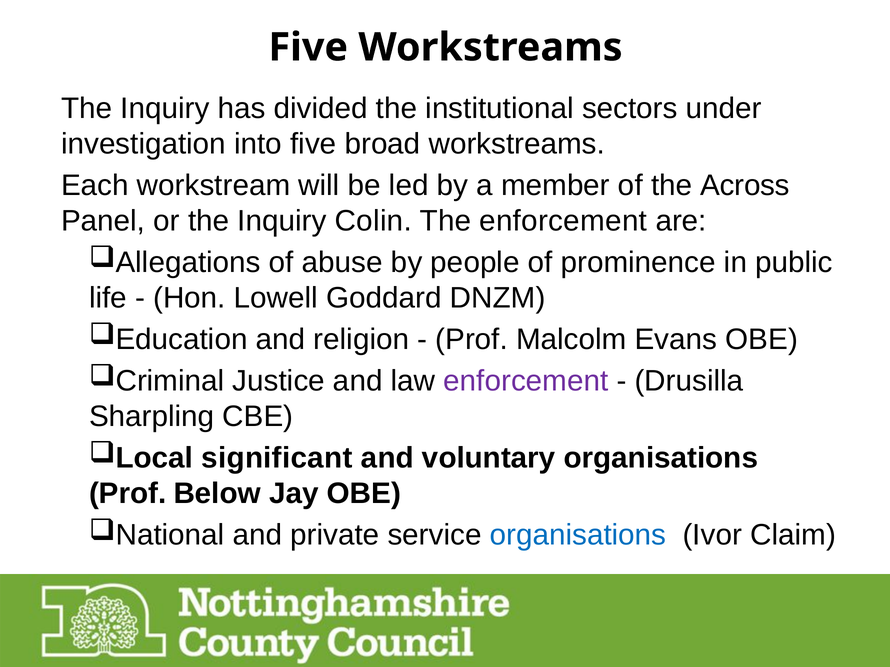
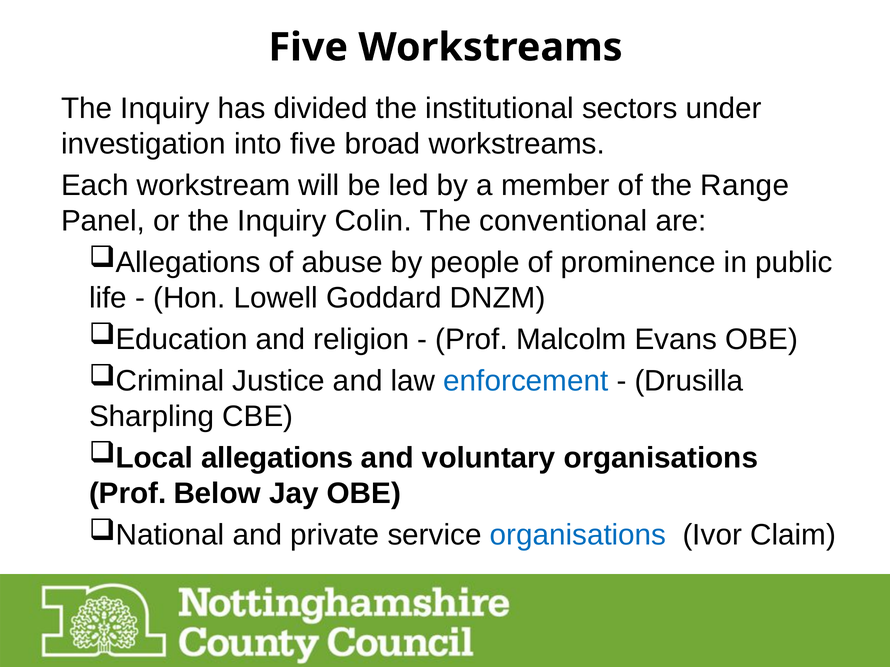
Across: Across -> Range
The enforcement: enforcement -> conventional
enforcement at (526, 381) colour: purple -> blue
significant: significant -> allegations
